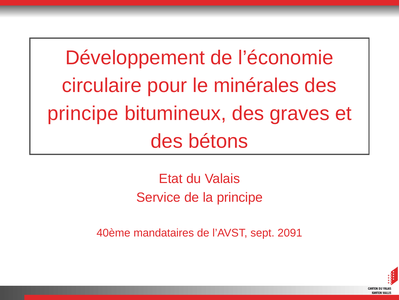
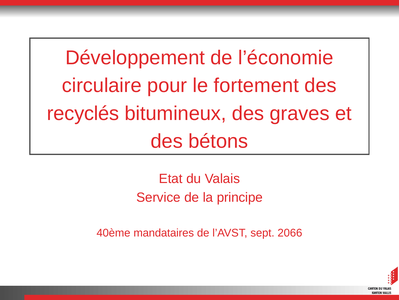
minérales: minérales -> fortement
principe at (83, 113): principe -> recyclés
2091: 2091 -> 2066
